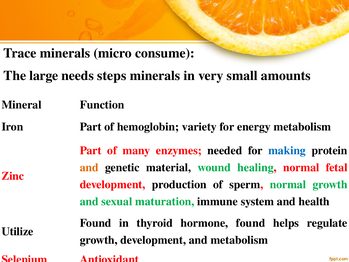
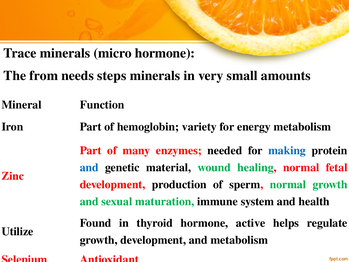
micro consume: consume -> hormone
large: large -> from
and at (89, 167) colour: orange -> blue
hormone found: found -> active
